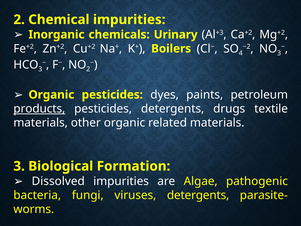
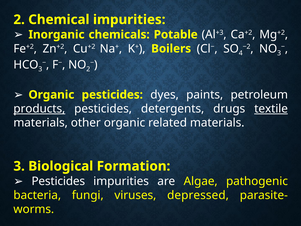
Urinary: Urinary -> Potable
textile underline: none -> present
Dissolved at (58, 181): Dissolved -> Pesticides
viruses detergents: detergents -> depressed
